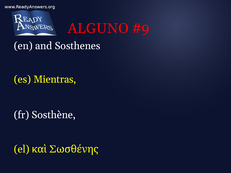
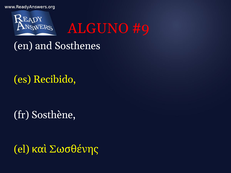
Mientras: Mientras -> Recibido
